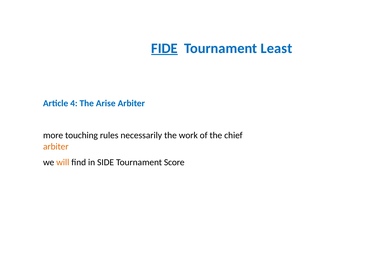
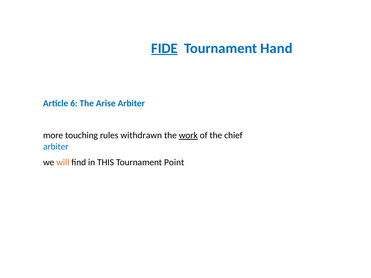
Least: Least -> Hand
4: 4 -> 6
necessarily: necessarily -> withdrawn
work underline: none -> present
arbiter at (56, 147) colour: orange -> blue
SIDE: SIDE -> THIS
Score: Score -> Point
